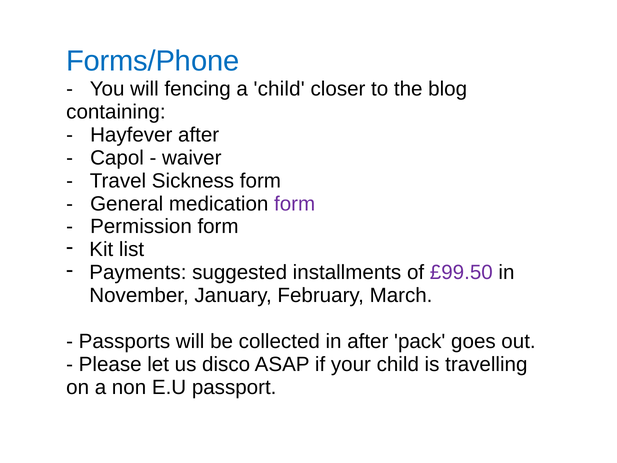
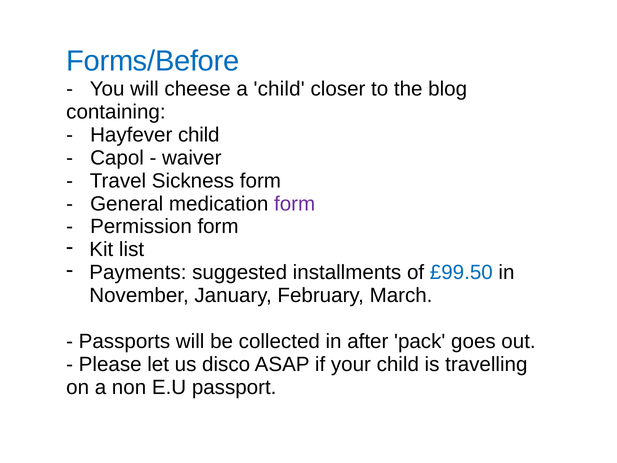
Forms/Phone: Forms/Phone -> Forms/Before
fencing: fencing -> cheese
Hayfever after: after -> child
£99.50 colour: purple -> blue
